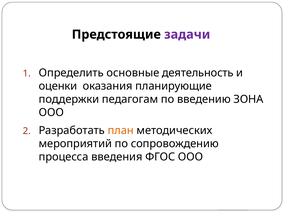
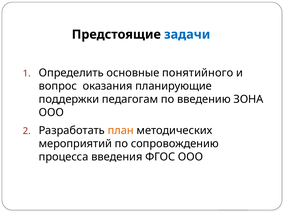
задачи colour: purple -> blue
деятельность: деятельность -> понятийного
оценки: оценки -> вопрос
